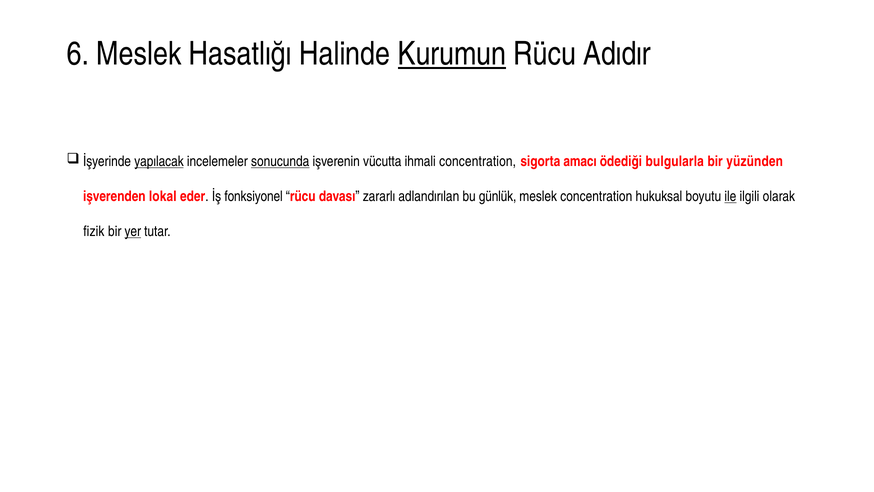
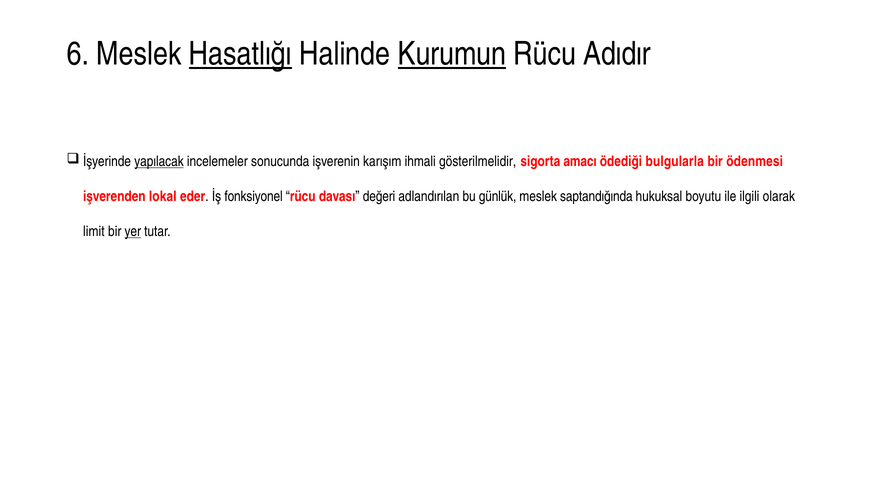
Hasatlığı underline: none -> present
sonucunda underline: present -> none
vücutta: vücutta -> karışım
ihmali concentration: concentration -> gösterilmelidir
yüzünden: yüzünden -> ödenmesi
zararlı: zararlı -> değeri
meslek concentration: concentration -> saptandığında
ile underline: present -> none
fizik: fizik -> limit
